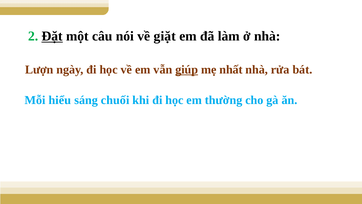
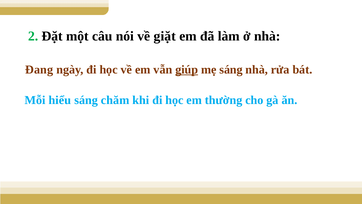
Đặt underline: present -> none
Lượn: Lượn -> Đang
mẹ nhất: nhất -> sáng
chuối: chuối -> chăm
